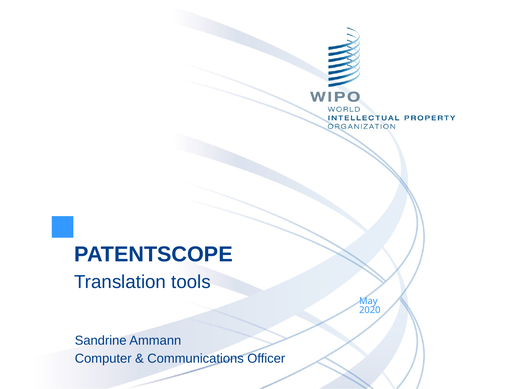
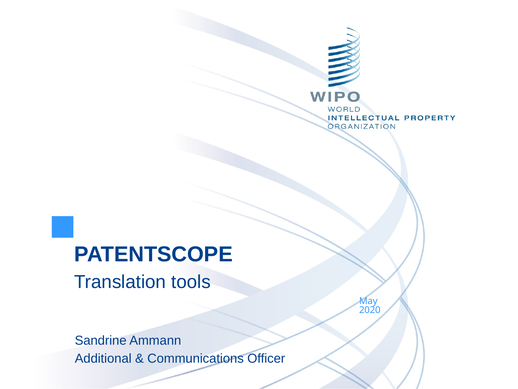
Computer: Computer -> Additional
